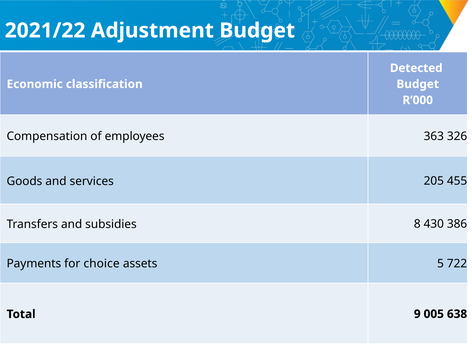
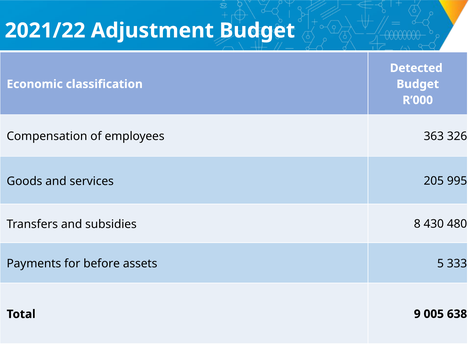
455: 455 -> 995
386: 386 -> 480
choice: choice -> before
722: 722 -> 333
